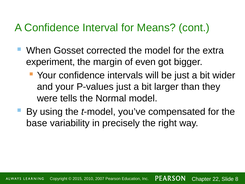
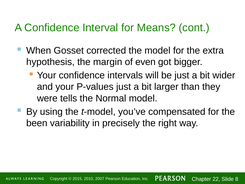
experiment: experiment -> hypothesis
base: base -> been
